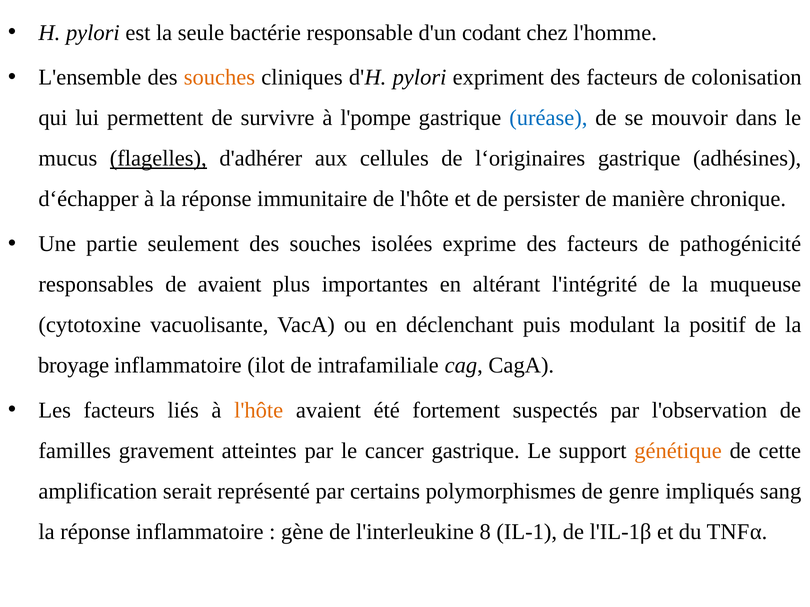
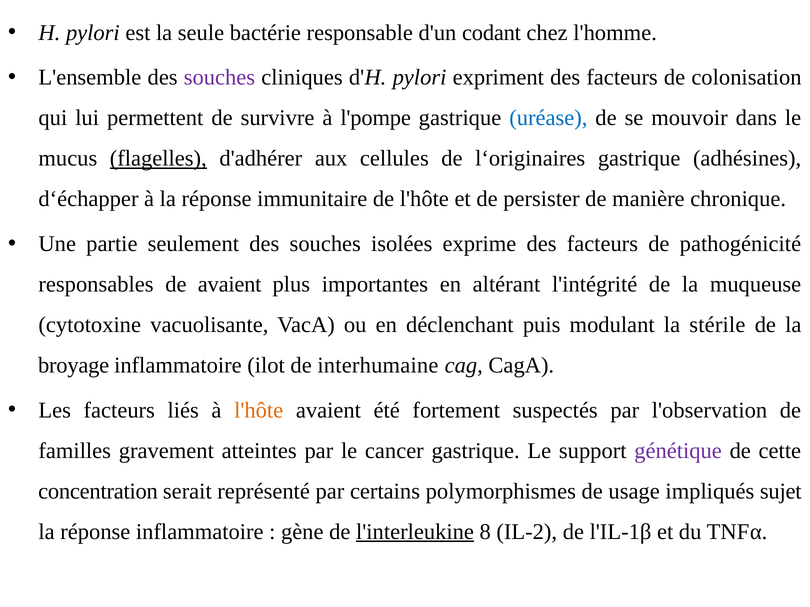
souches at (219, 78) colour: orange -> purple
positif: positif -> stérile
intrafamiliale: intrafamiliale -> interhumaine
génétique colour: orange -> purple
amplification: amplification -> concentration
genre: genre -> usage
sang: sang -> sujet
l'interleukine underline: none -> present
IL-1: IL-1 -> IL-2
